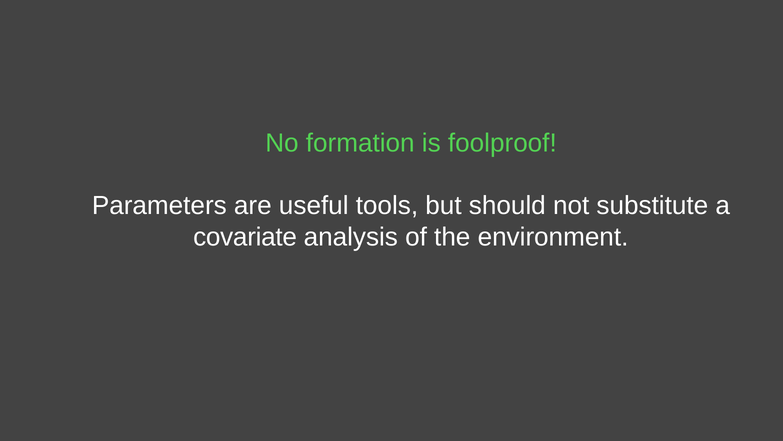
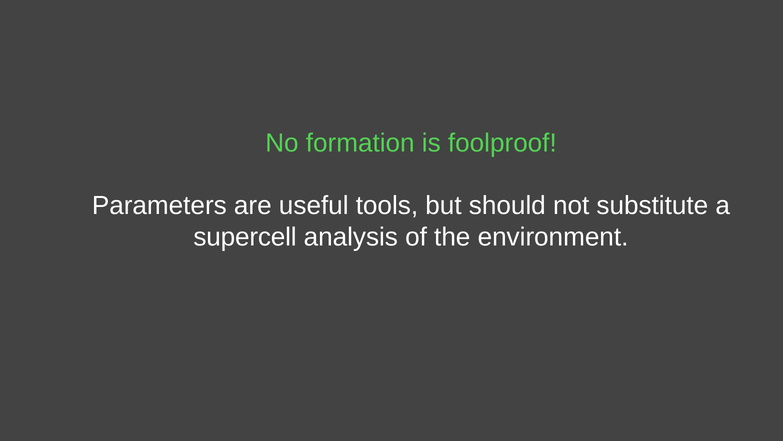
covariate: covariate -> supercell
